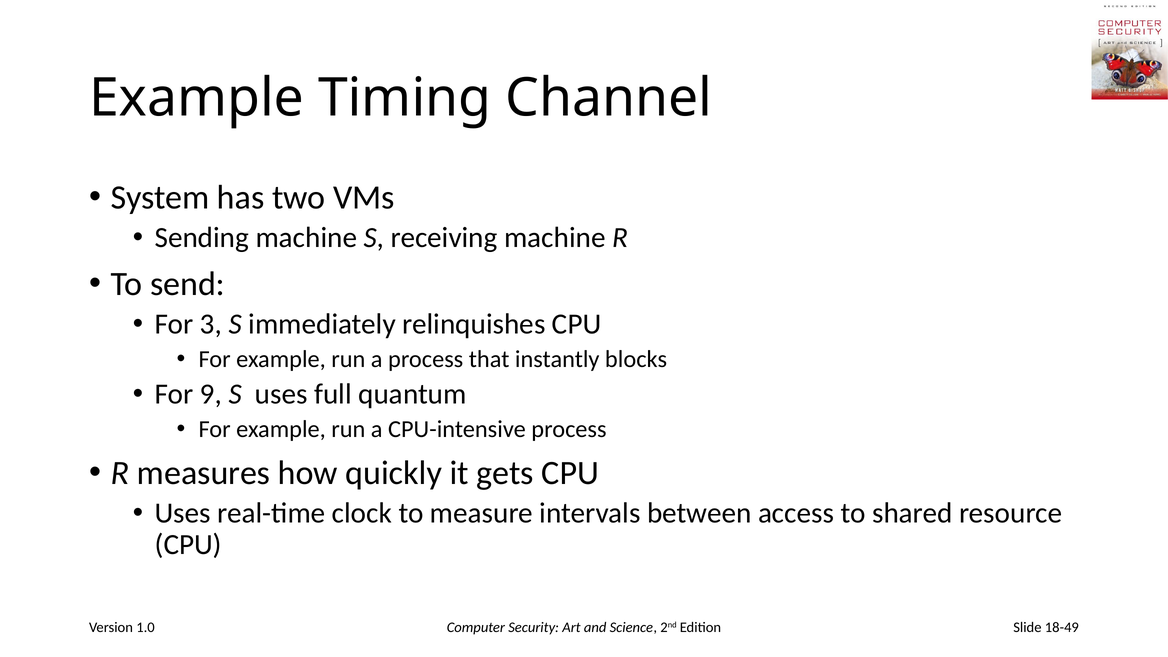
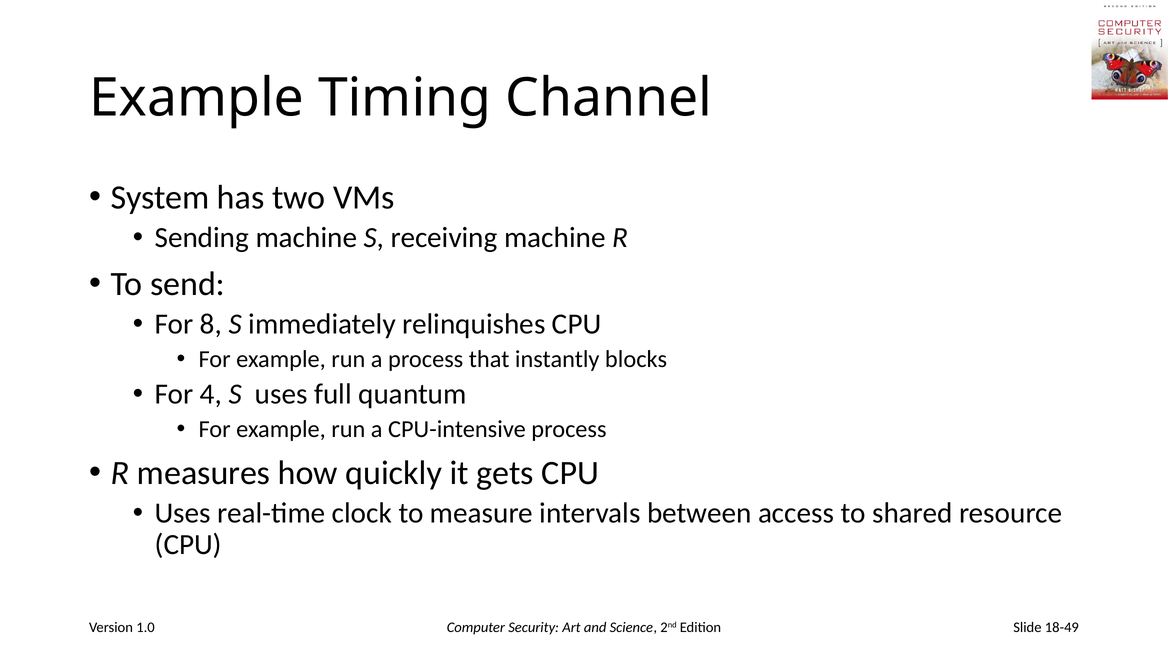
3: 3 -> 8
9: 9 -> 4
